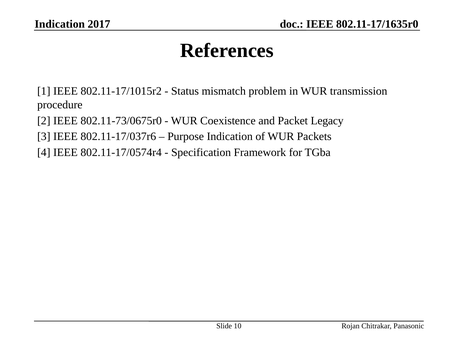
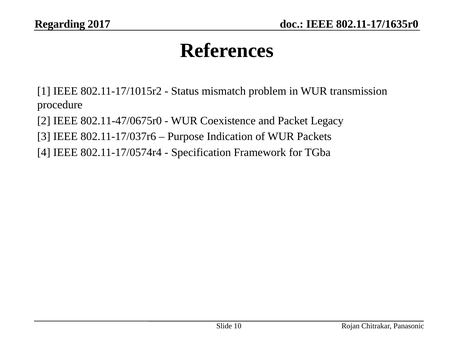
Indication at (60, 24): Indication -> Regarding
802.11-73/0675r0: 802.11-73/0675r0 -> 802.11-47/0675r0
